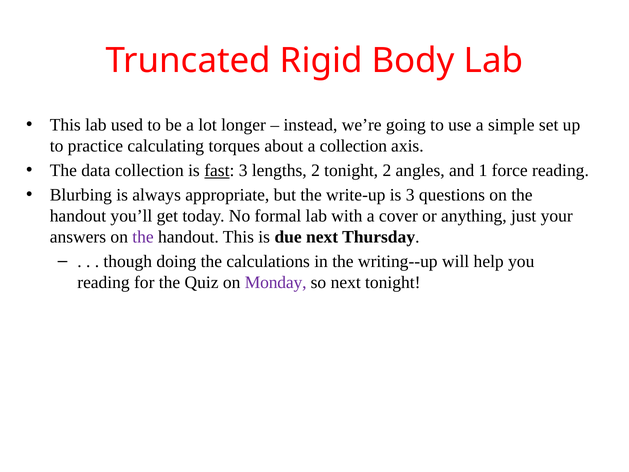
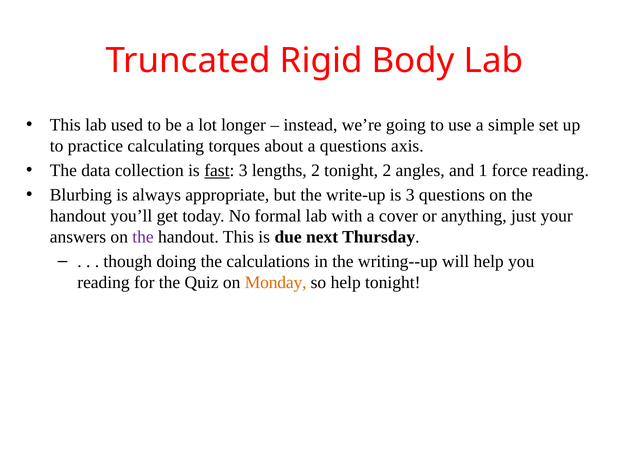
a collection: collection -> questions
Monday colour: purple -> orange
so next: next -> help
